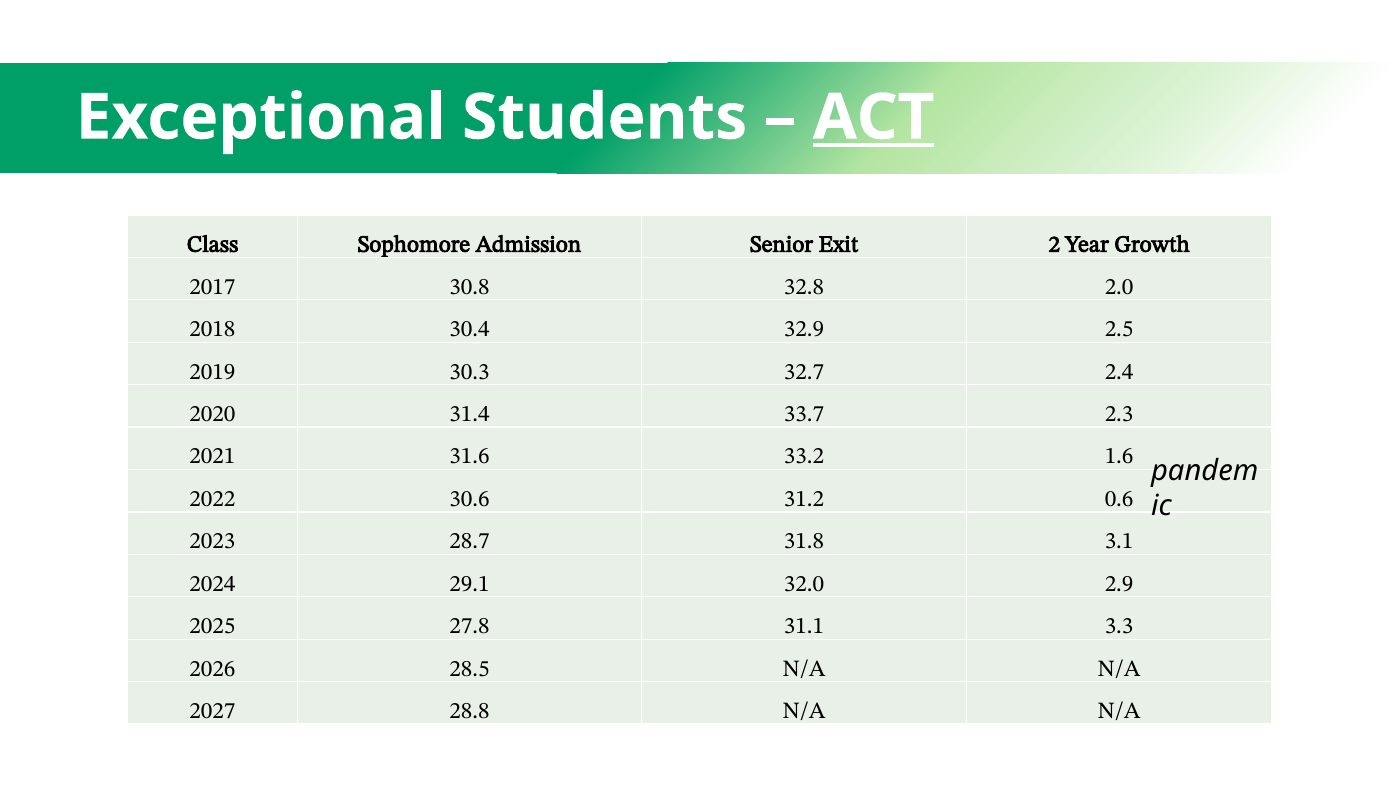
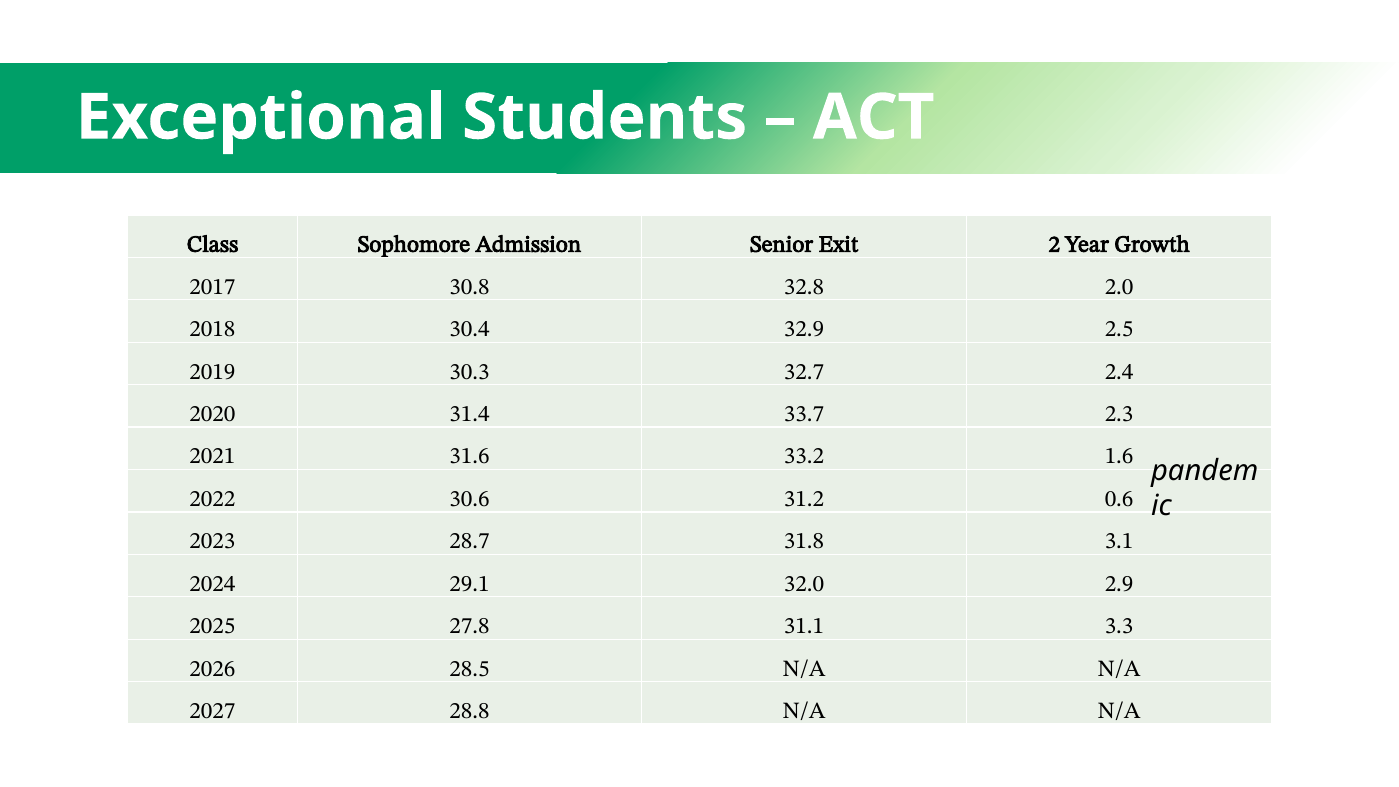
ACT underline: present -> none
